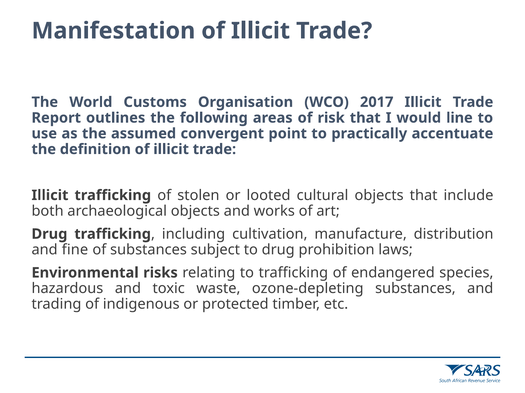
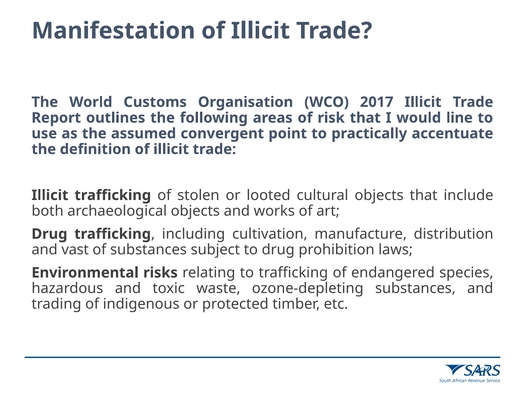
fine: fine -> vast
